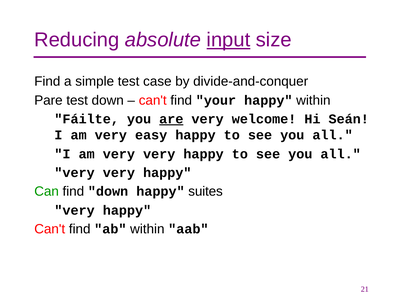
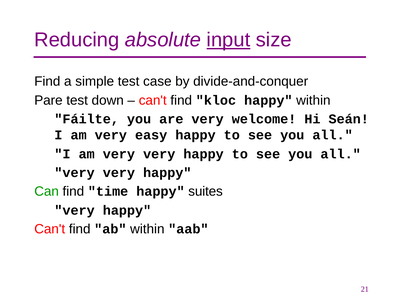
your: your -> kloc
are underline: present -> none
find down: down -> time
